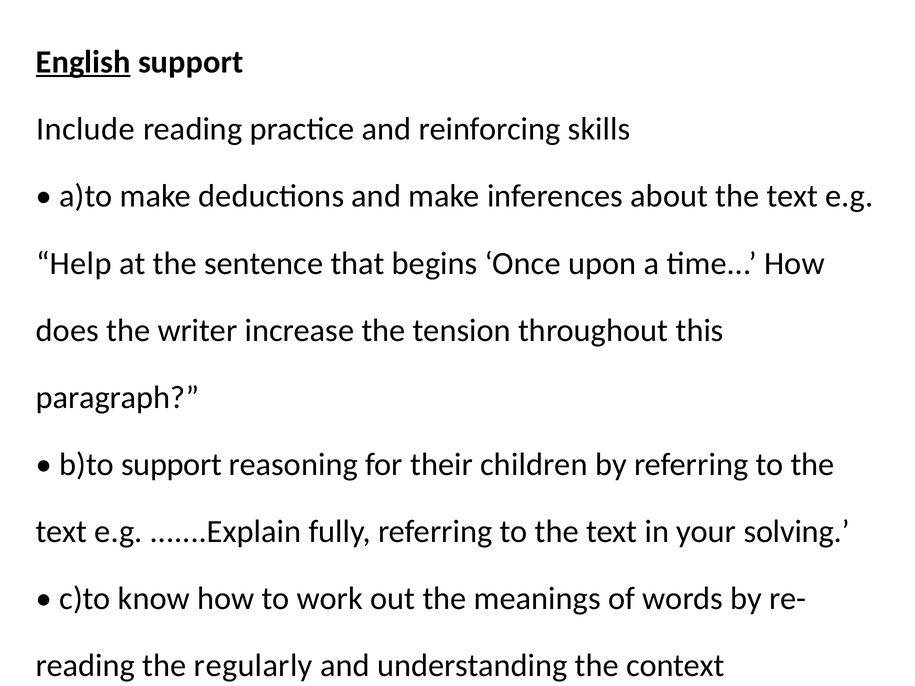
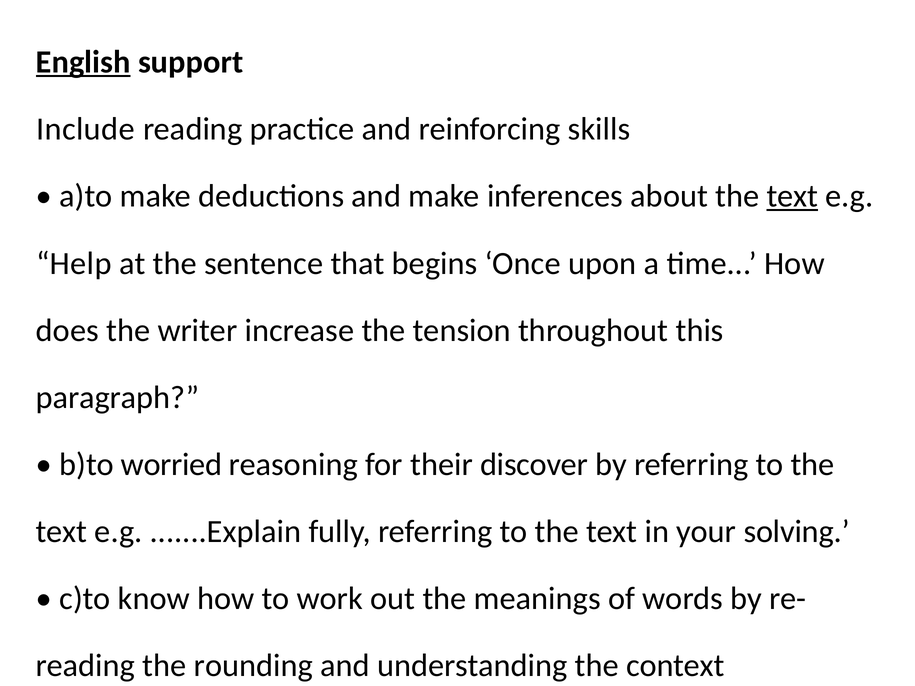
text at (792, 196) underline: none -> present
b)to support: support -> worried
children: children -> discover
regularly: regularly -> rounding
